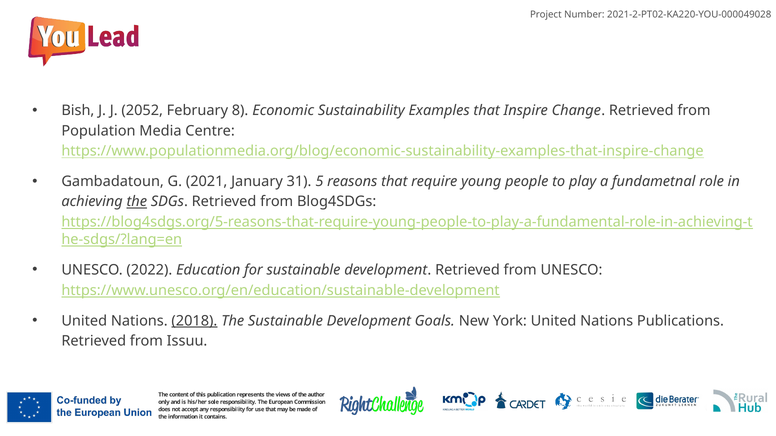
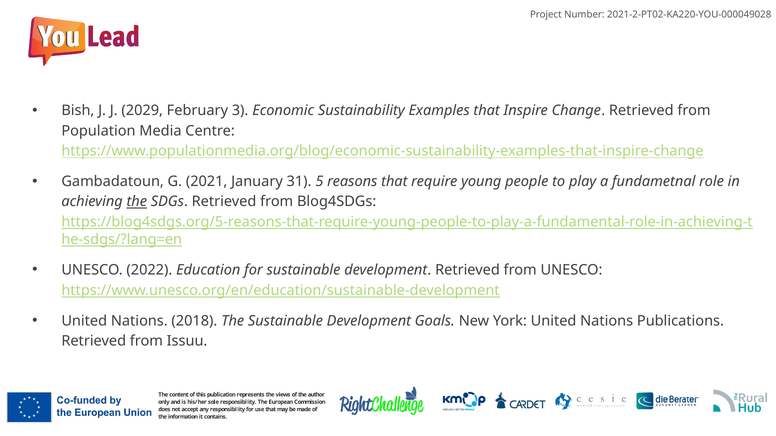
2052: 2052 -> 2029
8: 8 -> 3
2018 underline: present -> none
